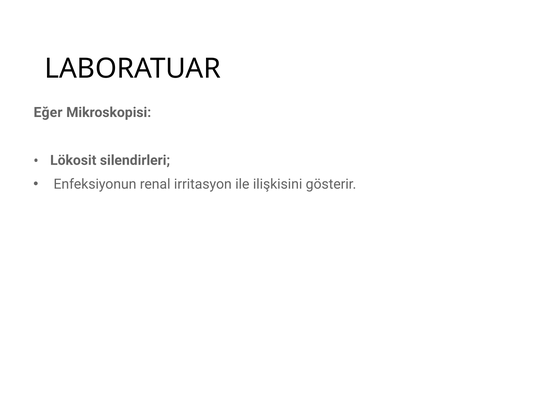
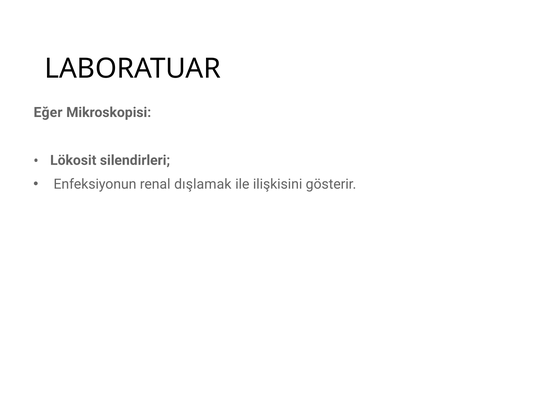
irritasyon: irritasyon -> dışlamak
